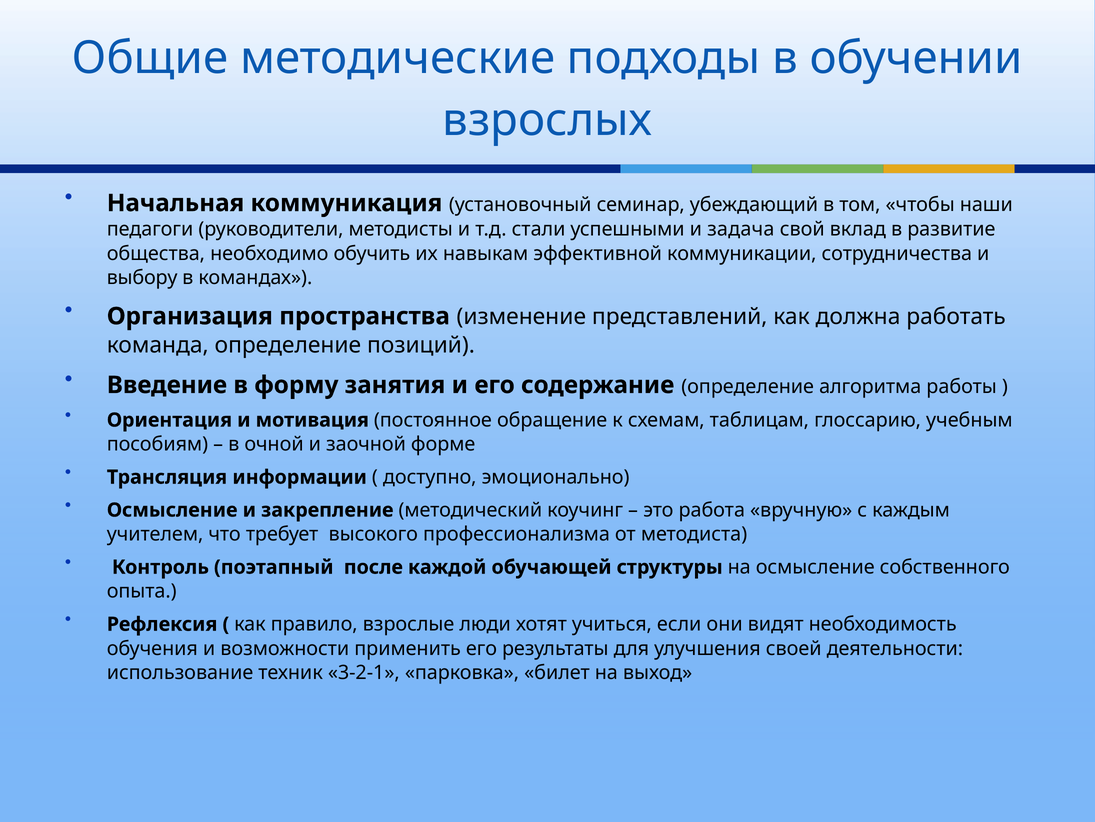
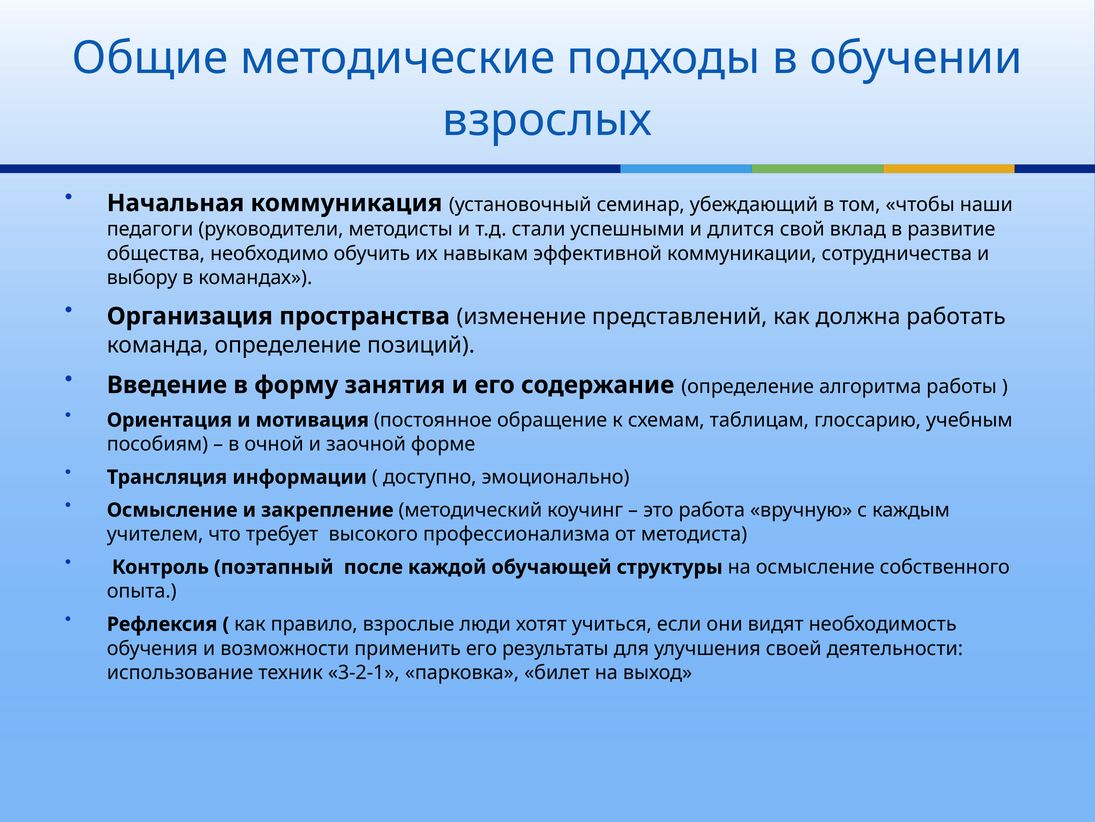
задача: задача -> длится
